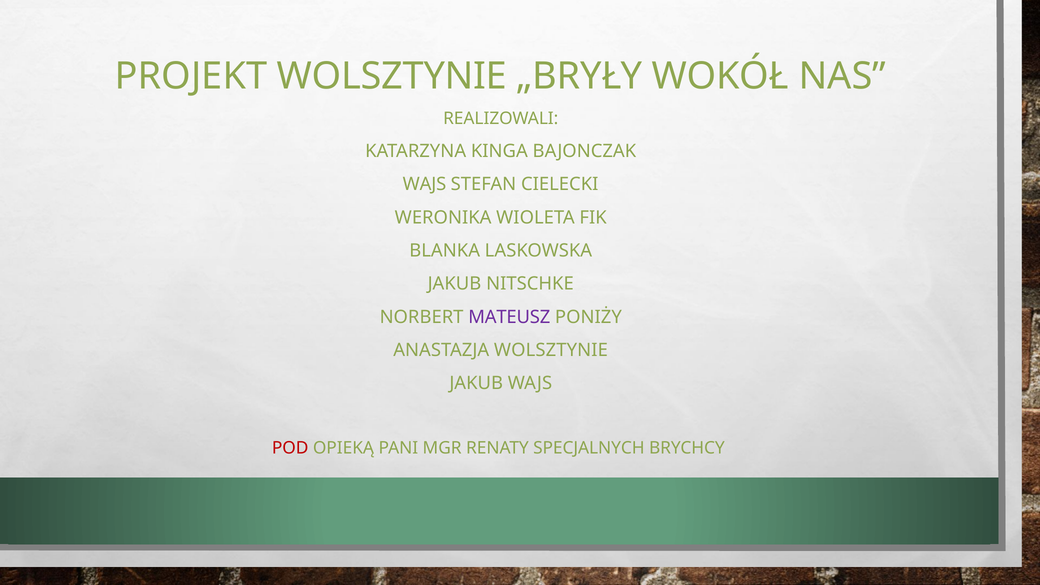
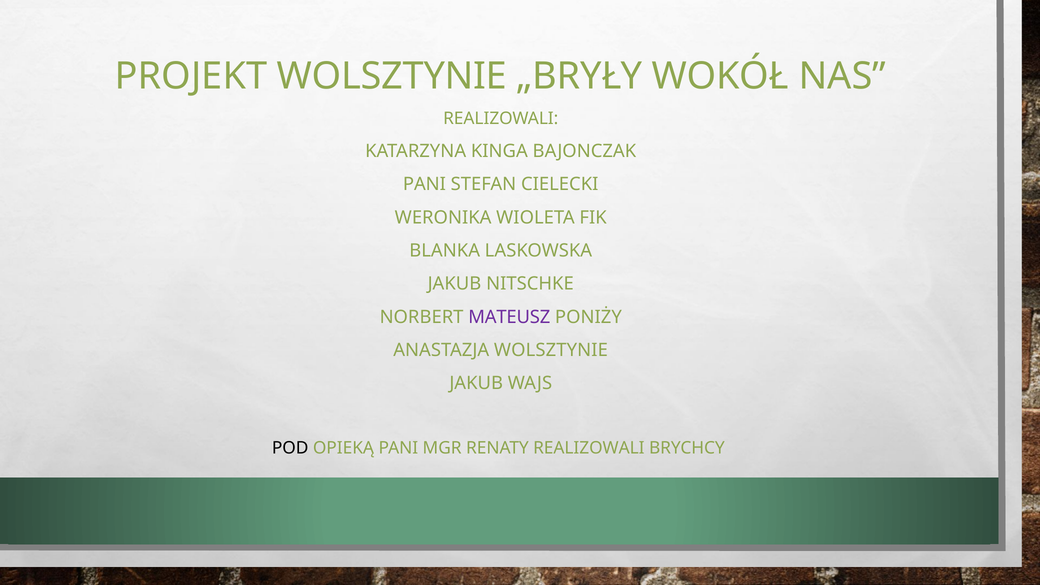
WAJS at (424, 184): WAJS -> PANI
POD colour: red -> black
RENATY SPECJALNYCH: SPECJALNYCH -> REALIZOWALI
